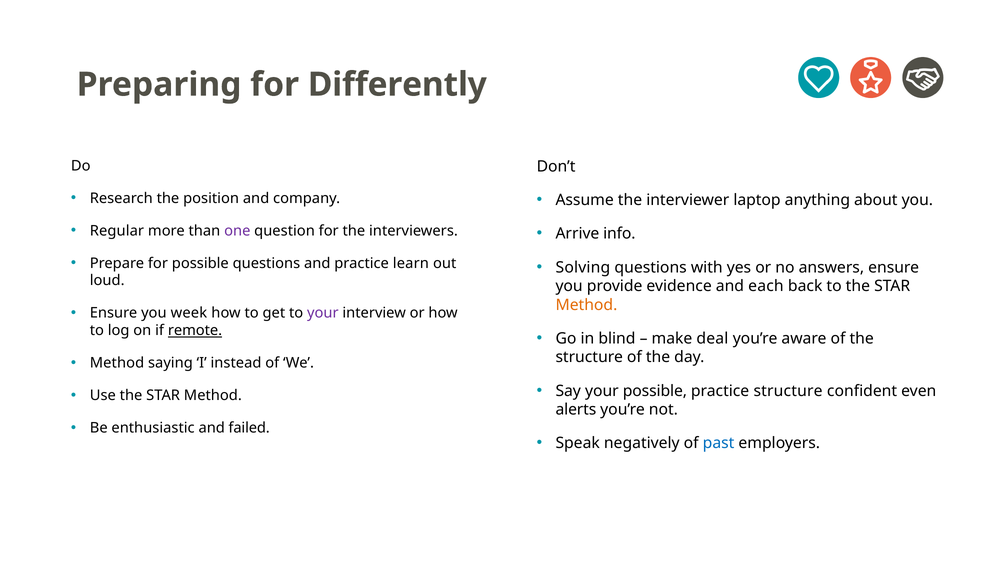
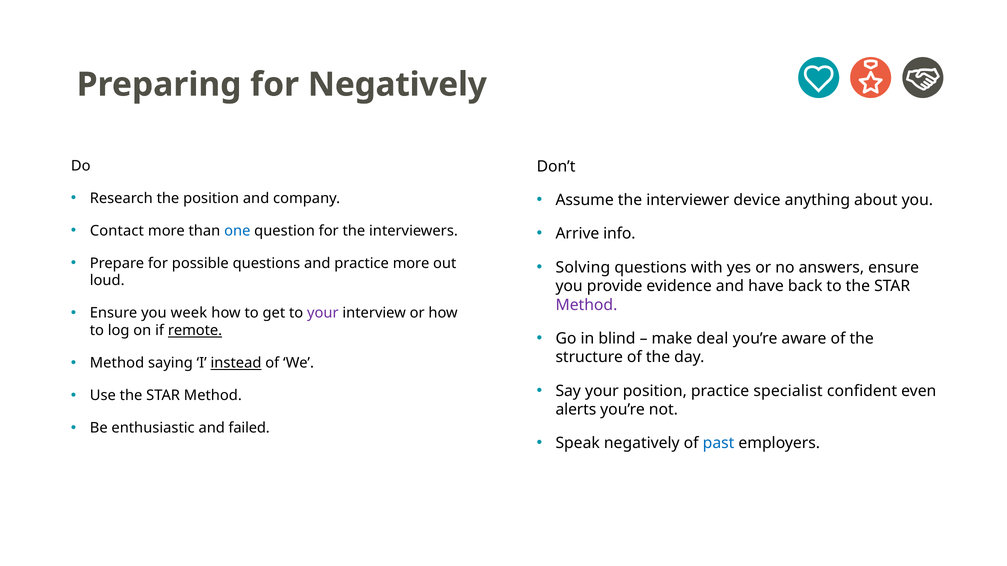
for Differently: Differently -> Negatively
laptop: laptop -> device
Regular: Regular -> Contact
one colour: purple -> blue
practice learn: learn -> more
each: each -> have
Method at (586, 305) colour: orange -> purple
instead underline: none -> present
your possible: possible -> position
practice structure: structure -> specialist
